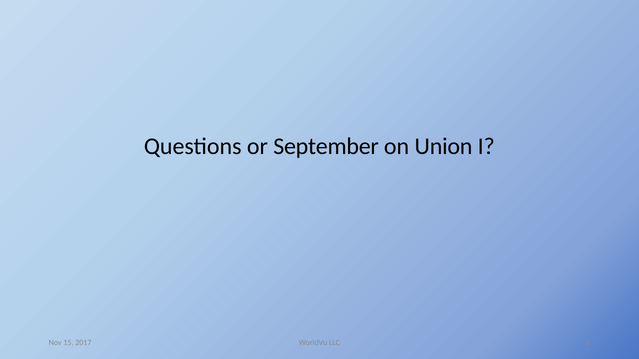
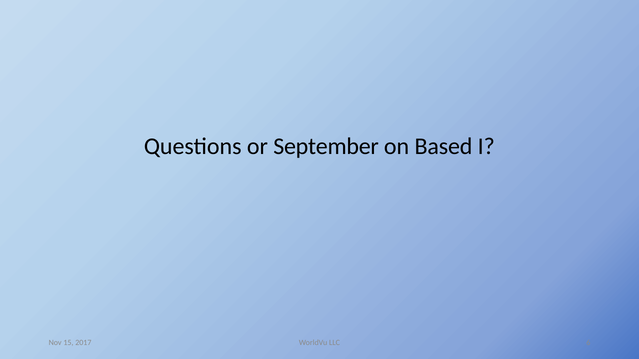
Union: Union -> Based
